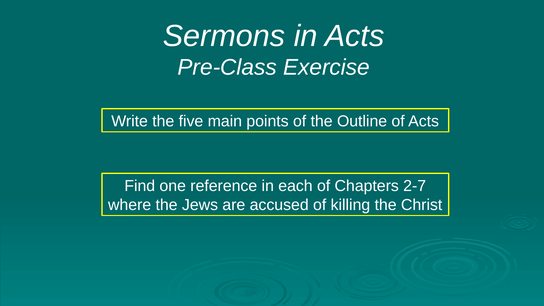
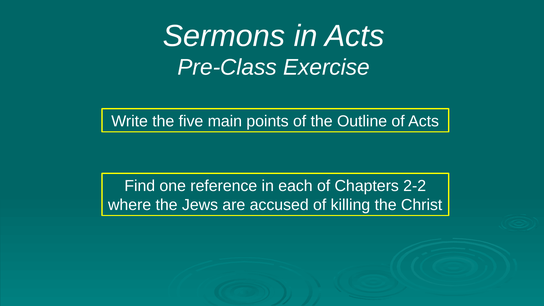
2-7: 2-7 -> 2-2
